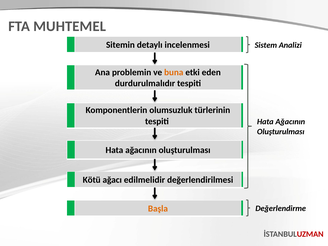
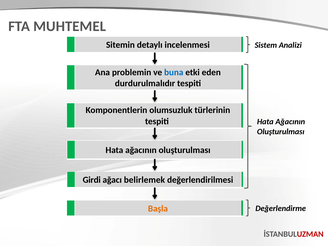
buna colour: orange -> blue
Kötü: Kötü -> Girdi
edilmelidir: edilmelidir -> belirlemek
